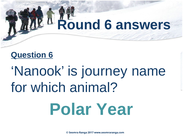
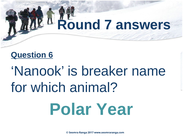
Round 6: 6 -> 7
journey: journey -> breaker
